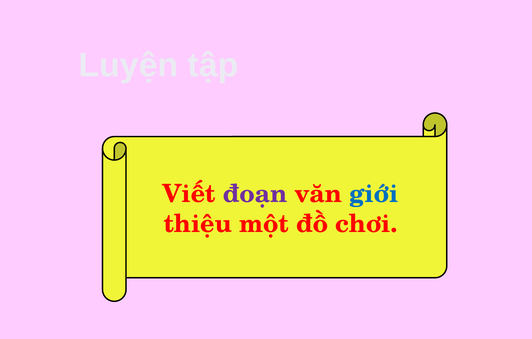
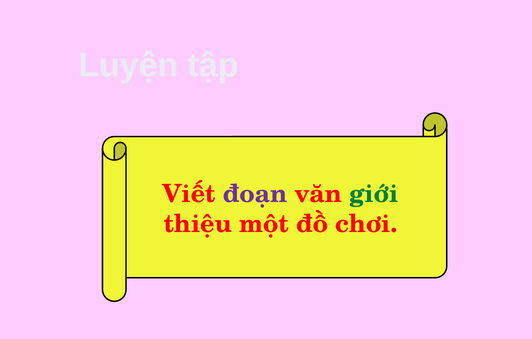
giới colour: blue -> green
